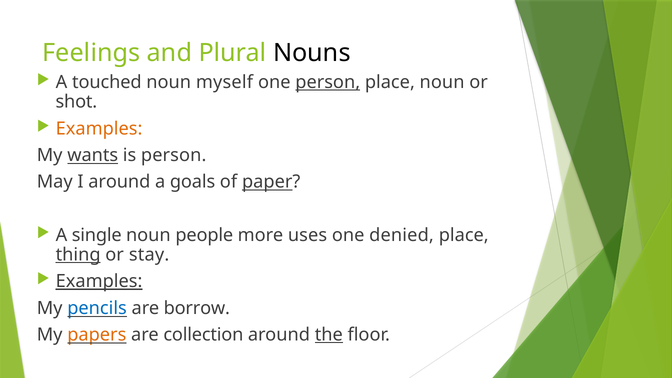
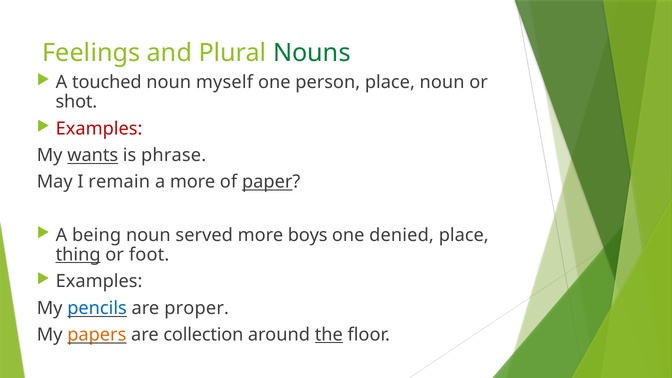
Nouns colour: black -> green
person at (328, 82) underline: present -> none
Examples at (99, 129) colour: orange -> red
is person: person -> phrase
I around: around -> remain
a goals: goals -> more
single: single -> being
people: people -> served
uses: uses -> boys
stay: stay -> foot
Examples at (99, 281) underline: present -> none
borrow: borrow -> proper
